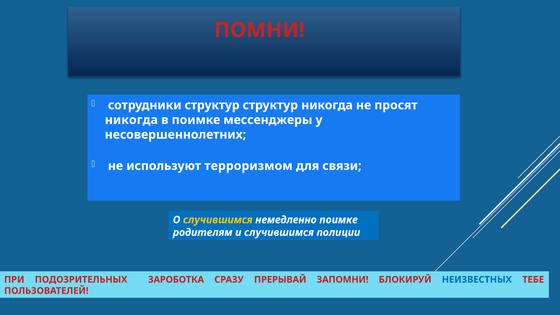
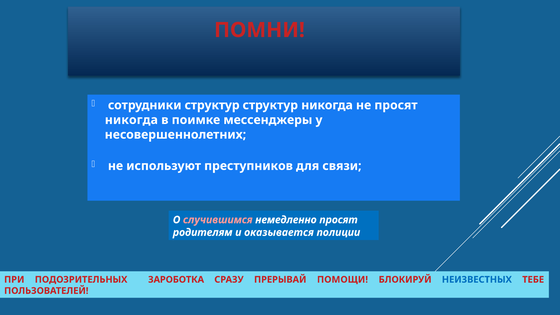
терроризмом: терроризмом -> преступников
случившимся at (218, 220) colour: yellow -> pink
немедленно поимке: поимке -> просят
и случившимся: случившимся -> оказывается
ЗАПОМНИ: ЗАПОМНИ -> ПОМОЩИ
